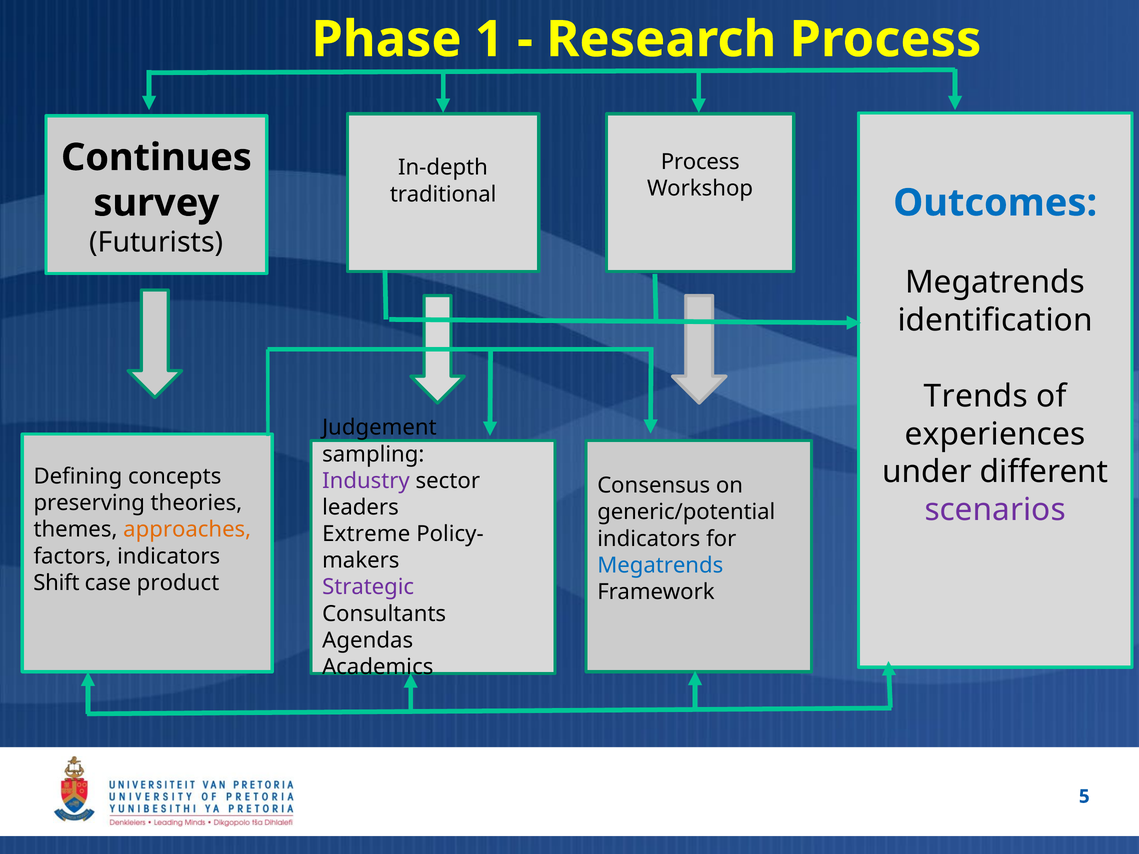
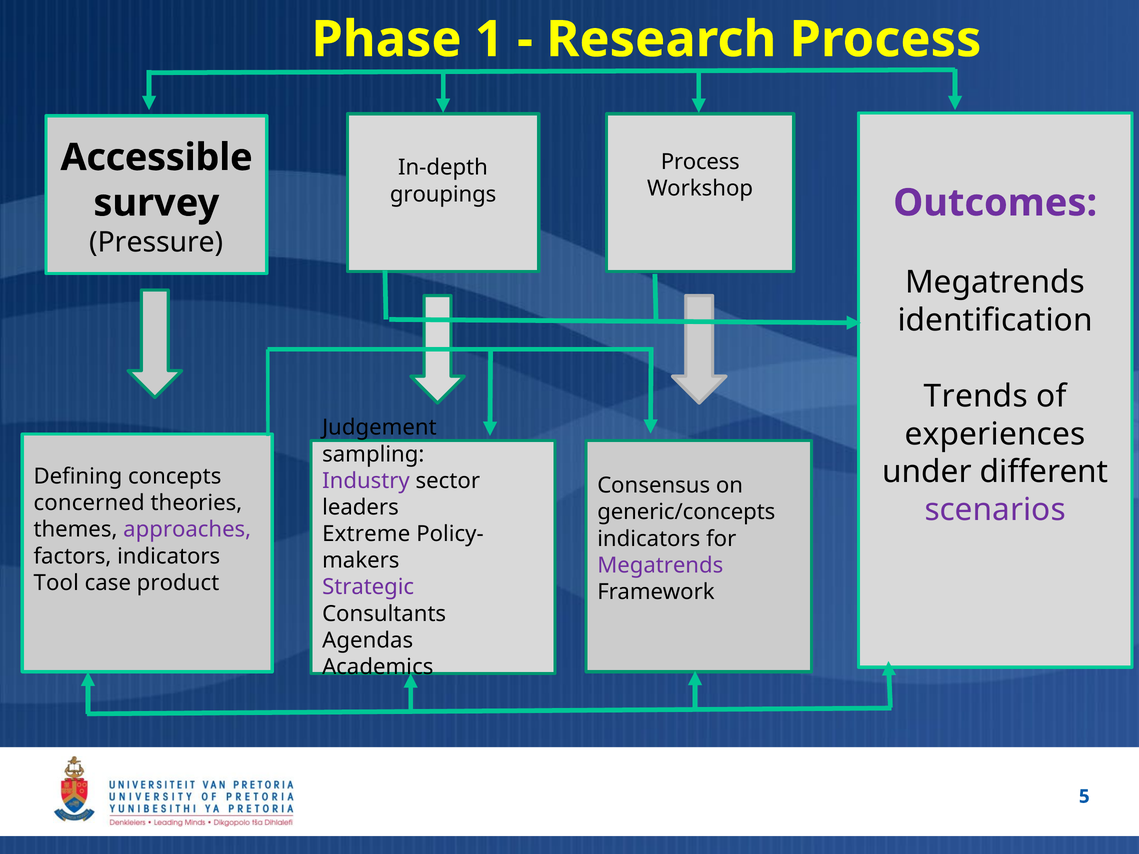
Continues: Continues -> Accessible
traditional: traditional -> groupings
Outcomes colour: blue -> purple
Futurists: Futurists -> Pressure
preserving: preserving -> concerned
generic/potential: generic/potential -> generic/concepts
approaches colour: orange -> purple
Megatrends at (660, 565) colour: blue -> purple
Shift: Shift -> Tool
